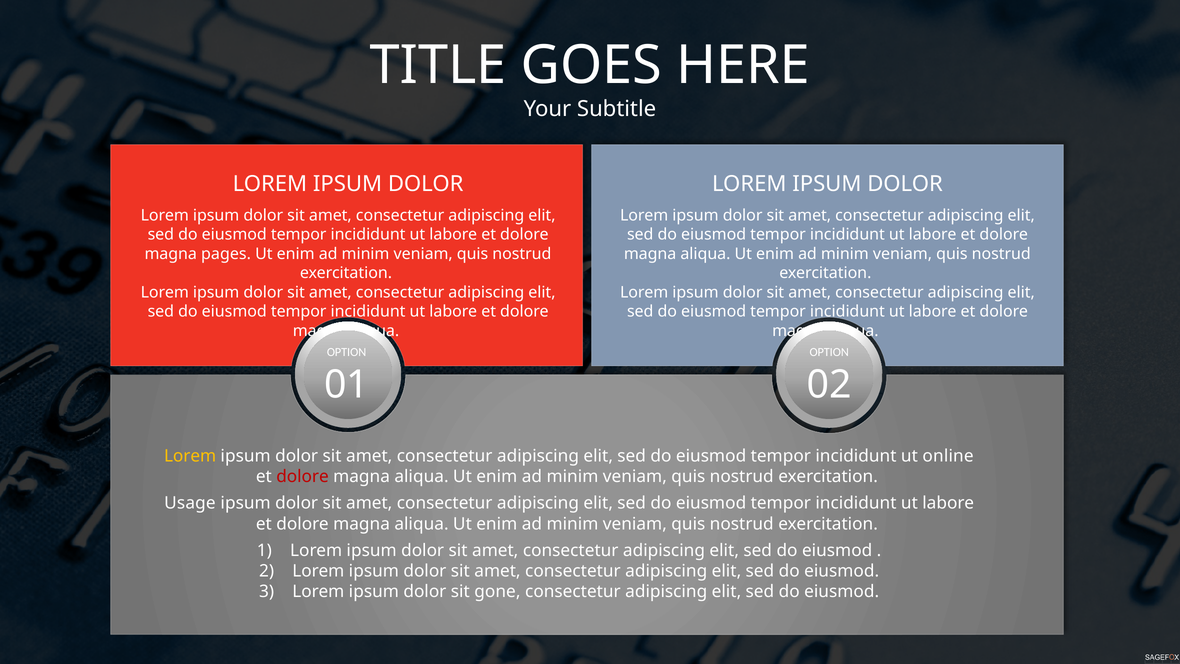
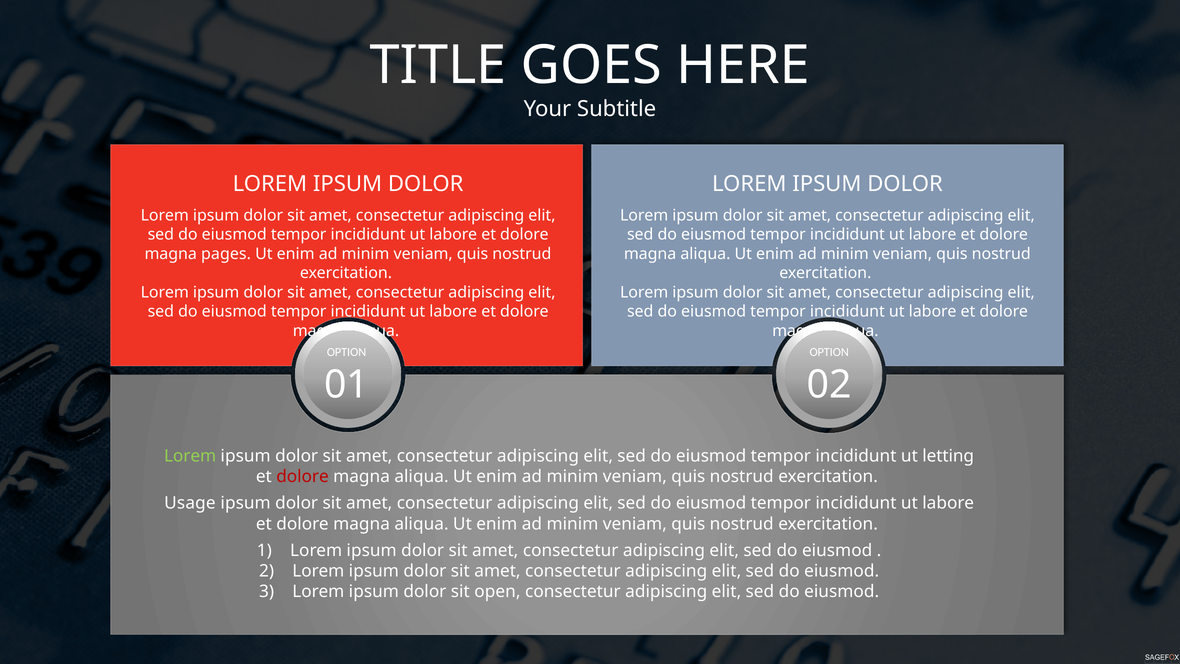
Lorem at (190, 456) colour: yellow -> light green
online: online -> letting
gone: gone -> open
